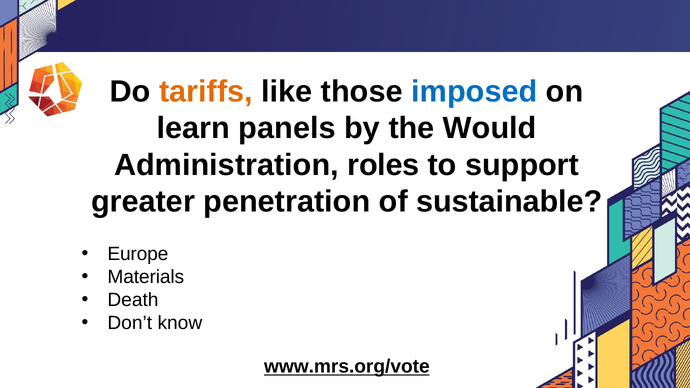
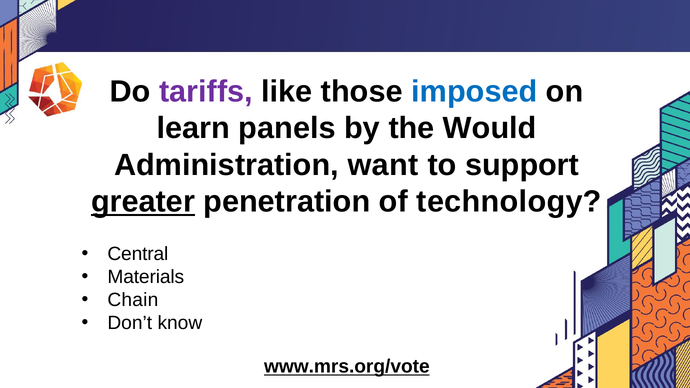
tariffs colour: orange -> purple
roles: roles -> want
greater underline: none -> present
sustainable: sustainable -> technology
Europe: Europe -> Central
Death: Death -> Chain
